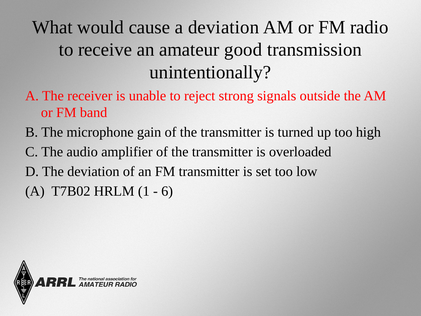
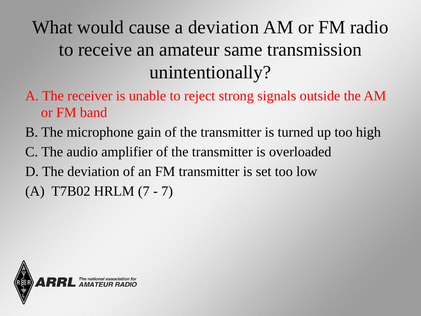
good: good -> same
HRLM 1: 1 -> 7
6 at (167, 191): 6 -> 7
